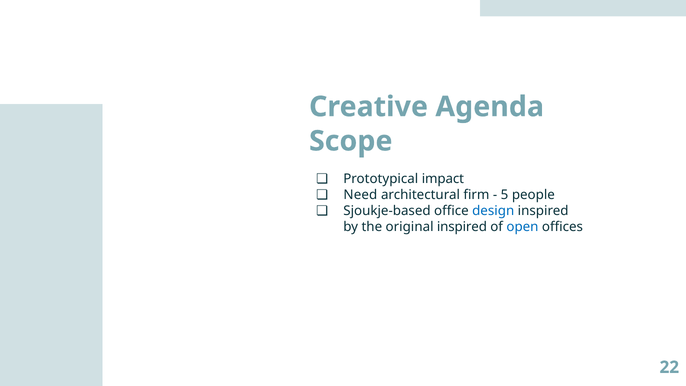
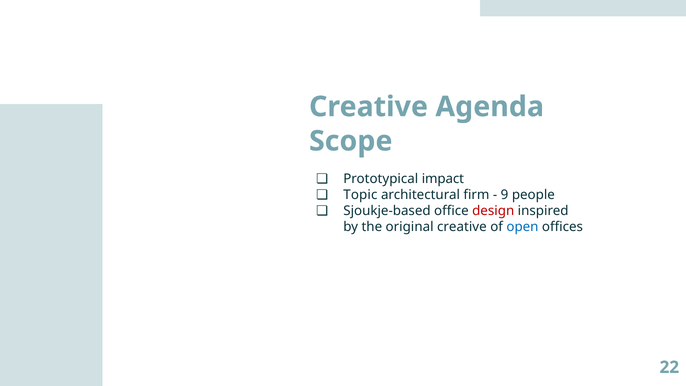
Need: Need -> Topic
5: 5 -> 9
design colour: blue -> red
original inspired: inspired -> creative
